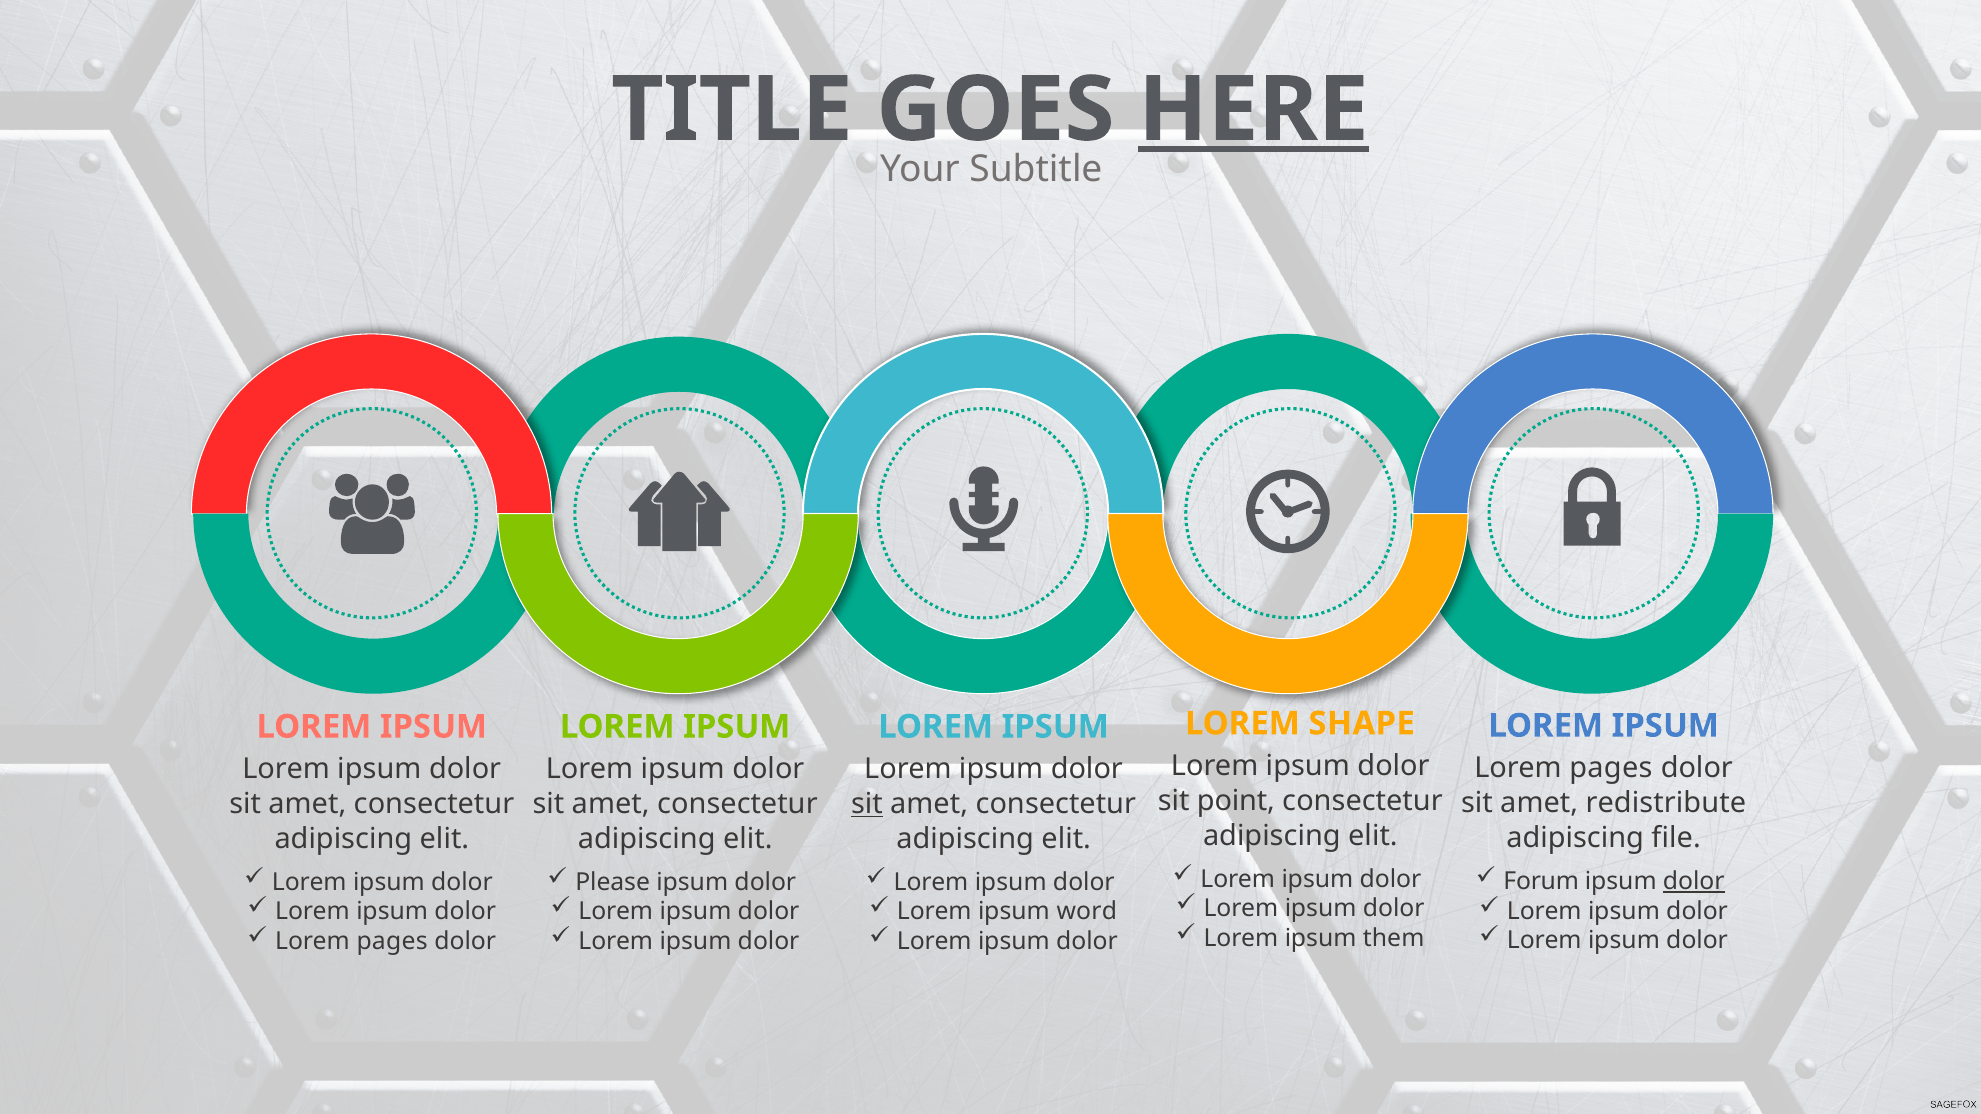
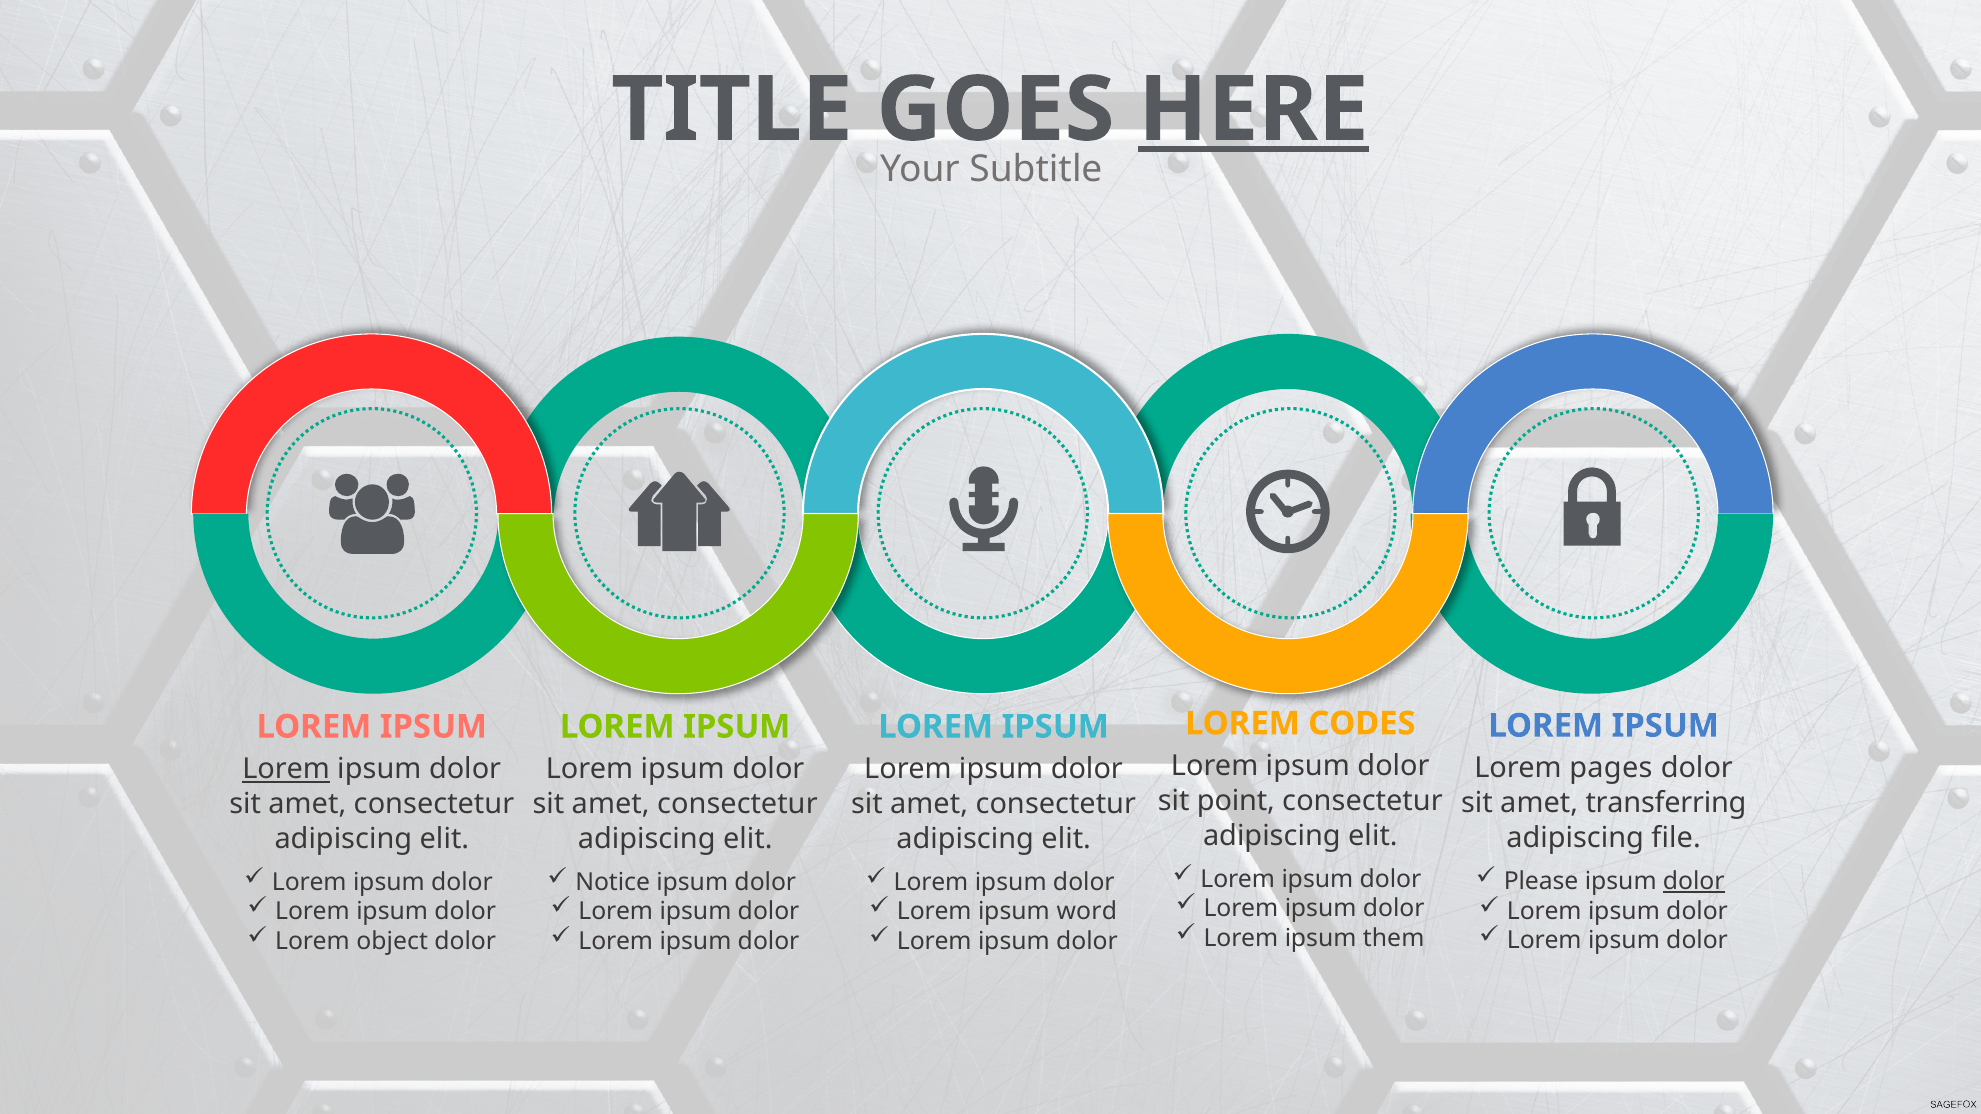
SHAPE: SHAPE -> CODES
Lorem at (286, 770) underline: none -> present
redistribute: redistribute -> transferring
sit at (867, 804) underline: present -> none
Forum: Forum -> Please
Please: Please -> Notice
pages at (392, 942): pages -> object
